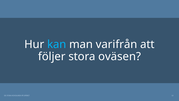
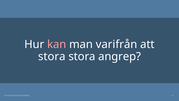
kan colour: light blue -> pink
följer at (52, 56): följer -> stora
oväsen: oväsen -> angrep
